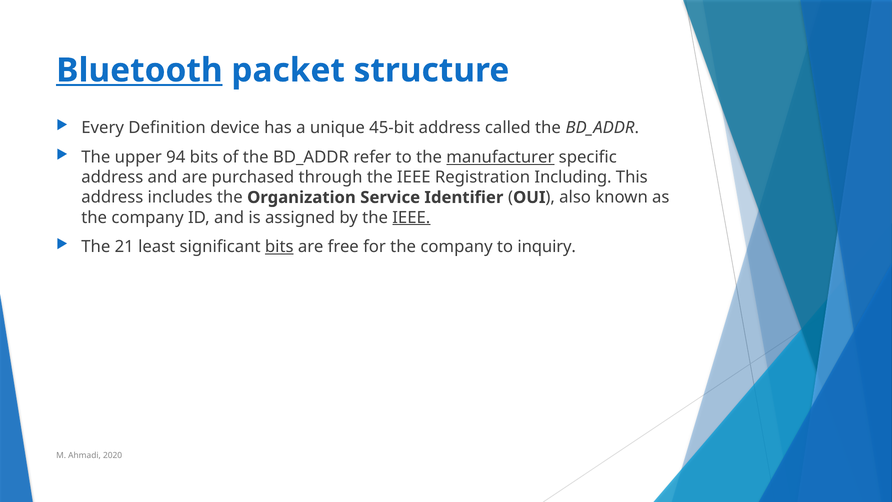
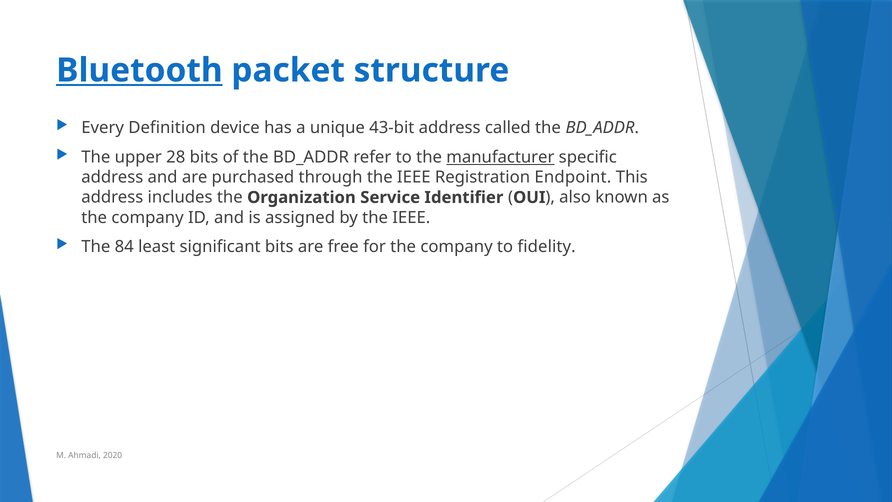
45-bit: 45-bit -> 43-bit
94: 94 -> 28
Including: Including -> Endpoint
IEEE at (411, 217) underline: present -> none
21: 21 -> 84
bits at (279, 247) underline: present -> none
inquiry: inquiry -> fidelity
